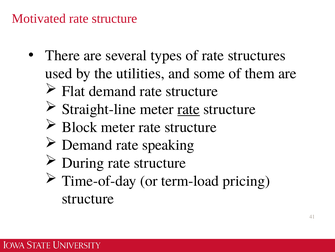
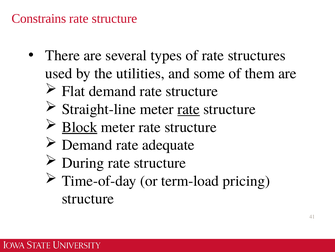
Motivated: Motivated -> Constrains
Block underline: none -> present
speaking: speaking -> adequate
